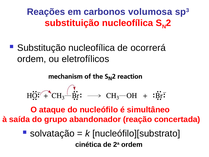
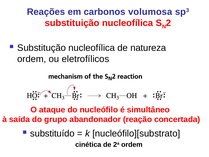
ocorrerá: ocorrerá -> natureza
solvatação: solvatação -> substituído
